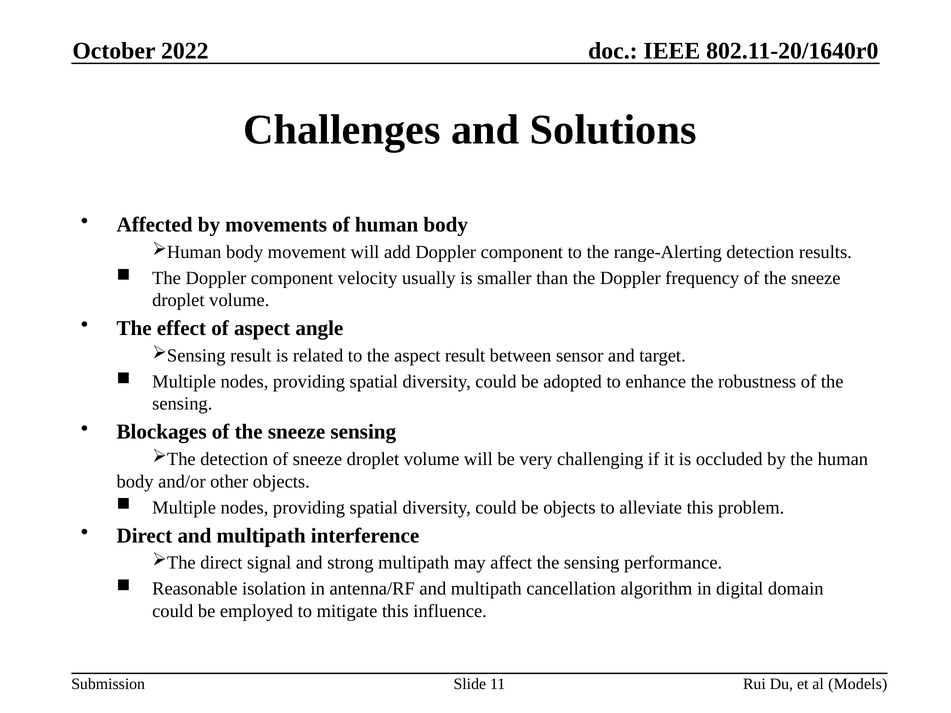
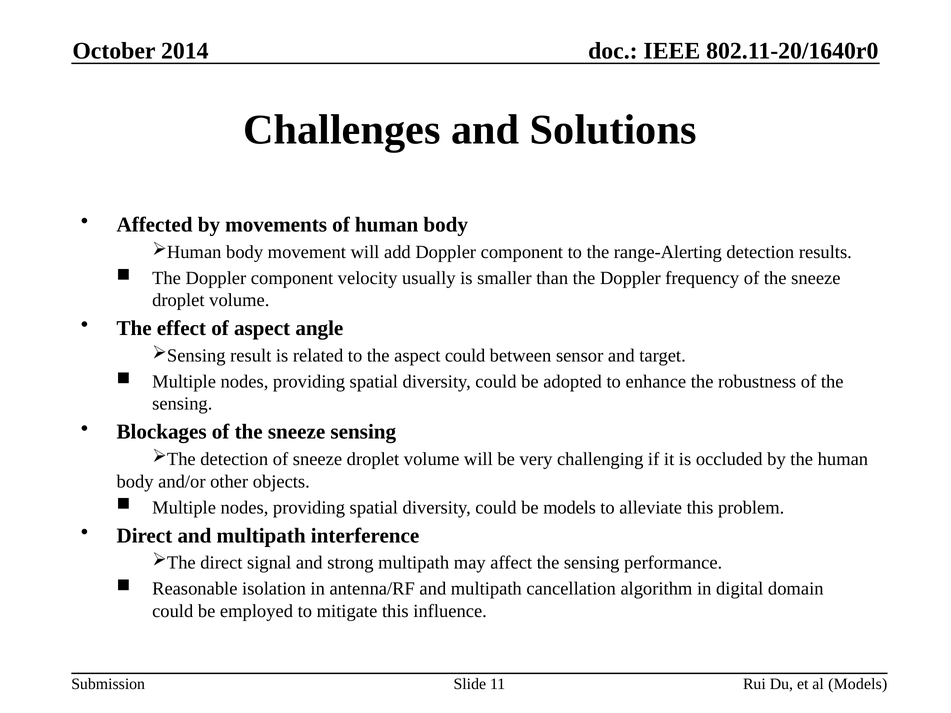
2022: 2022 -> 2014
aspect result: result -> could
be objects: objects -> models
